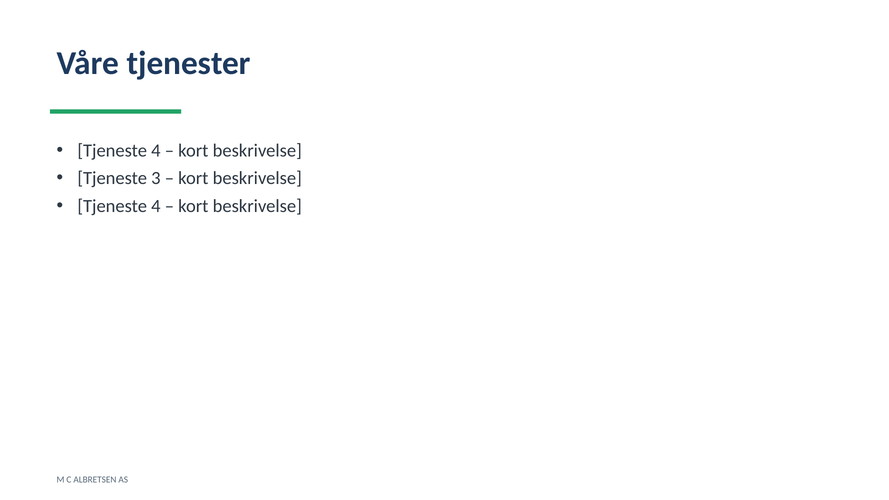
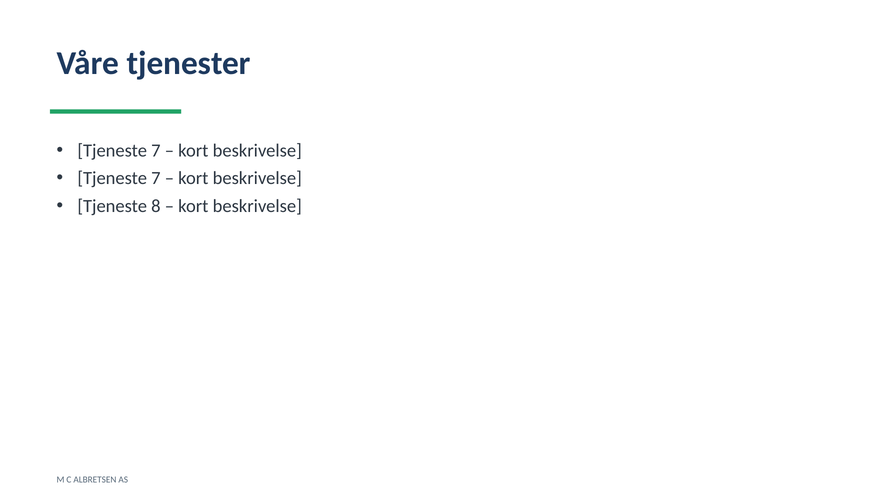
4 at (156, 151): 4 -> 7
3 at (156, 178): 3 -> 7
4 at (156, 206): 4 -> 8
